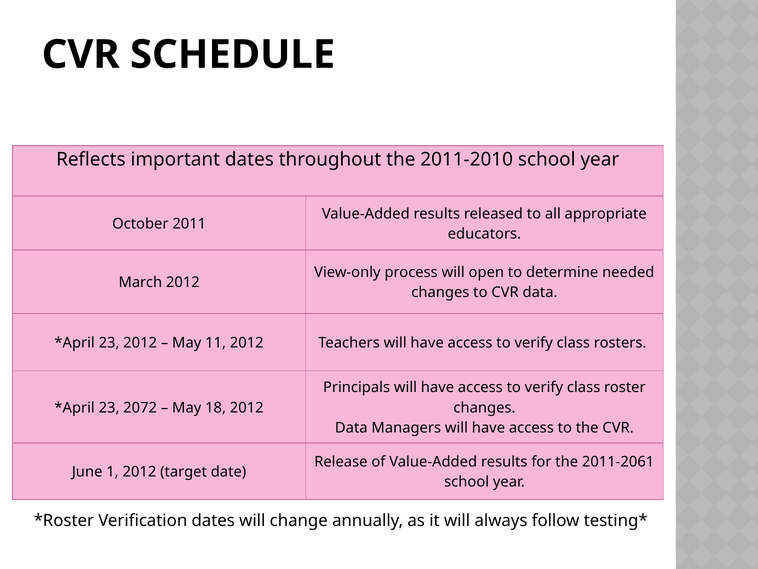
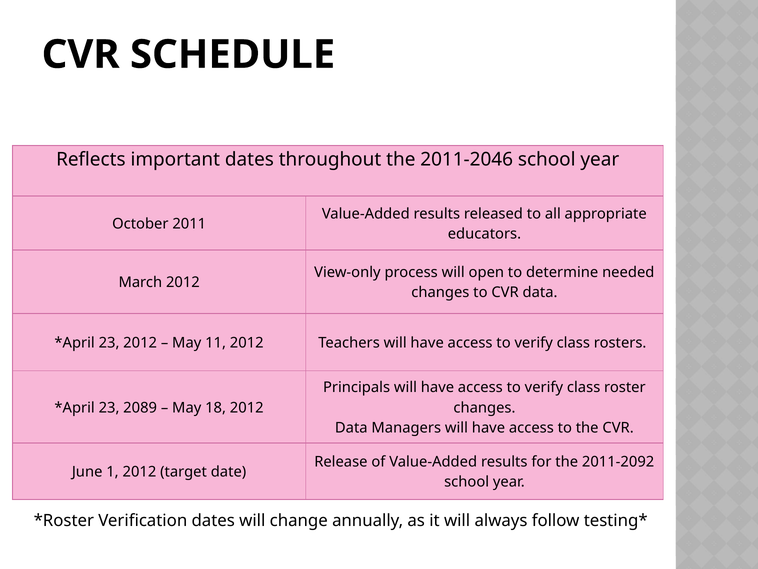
2011-2010: 2011-2010 -> 2011-2046
2072: 2072 -> 2089
2011-2061: 2011-2061 -> 2011-2092
